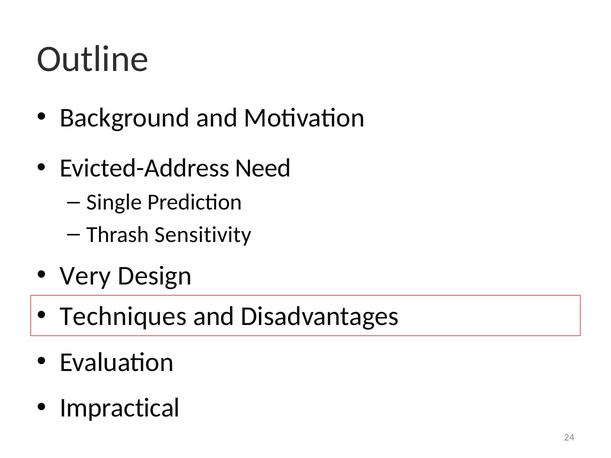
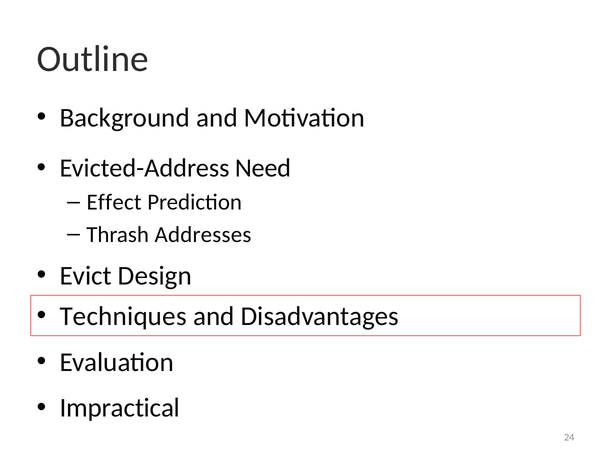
Single: Single -> Effect
Sensitivity: Sensitivity -> Addresses
Very: Very -> Evict
